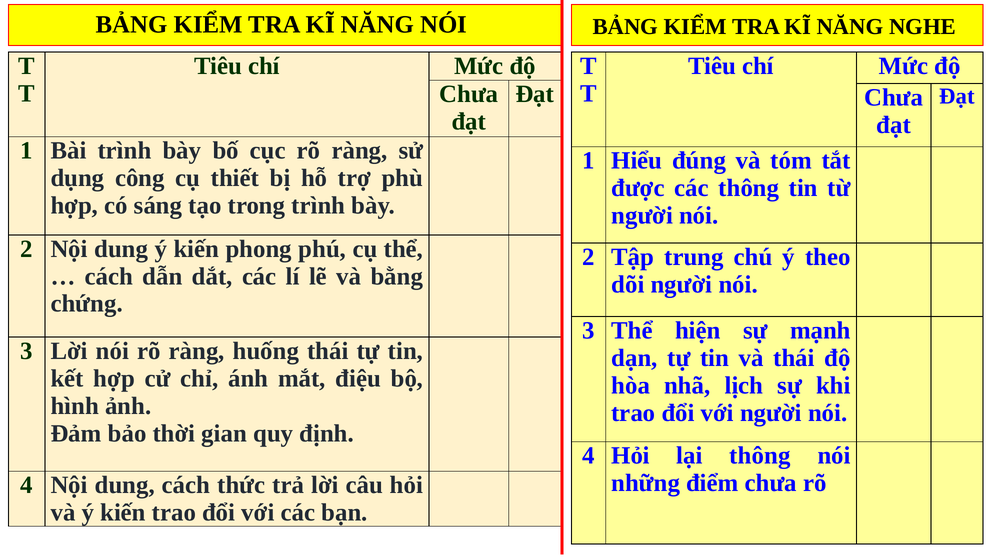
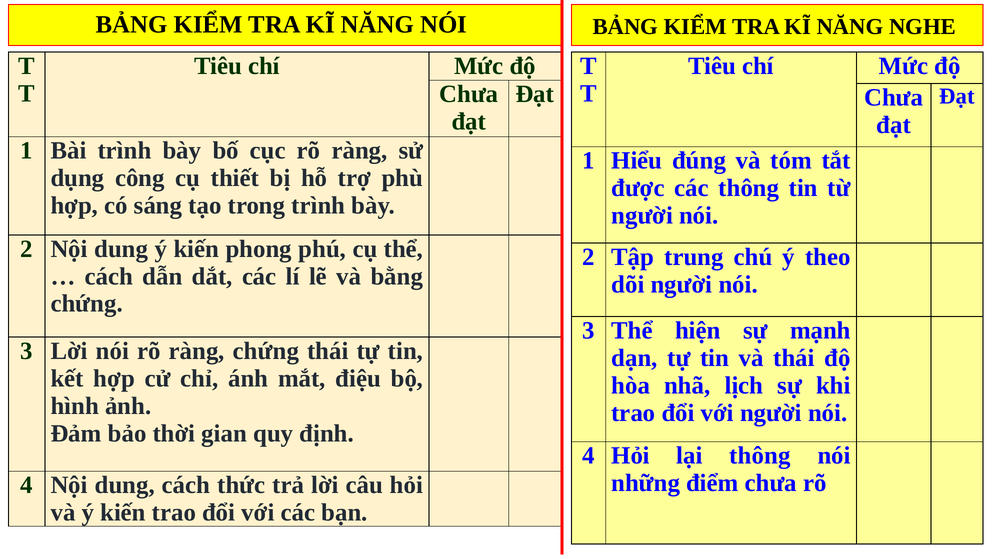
ràng huống: huống -> chứng
